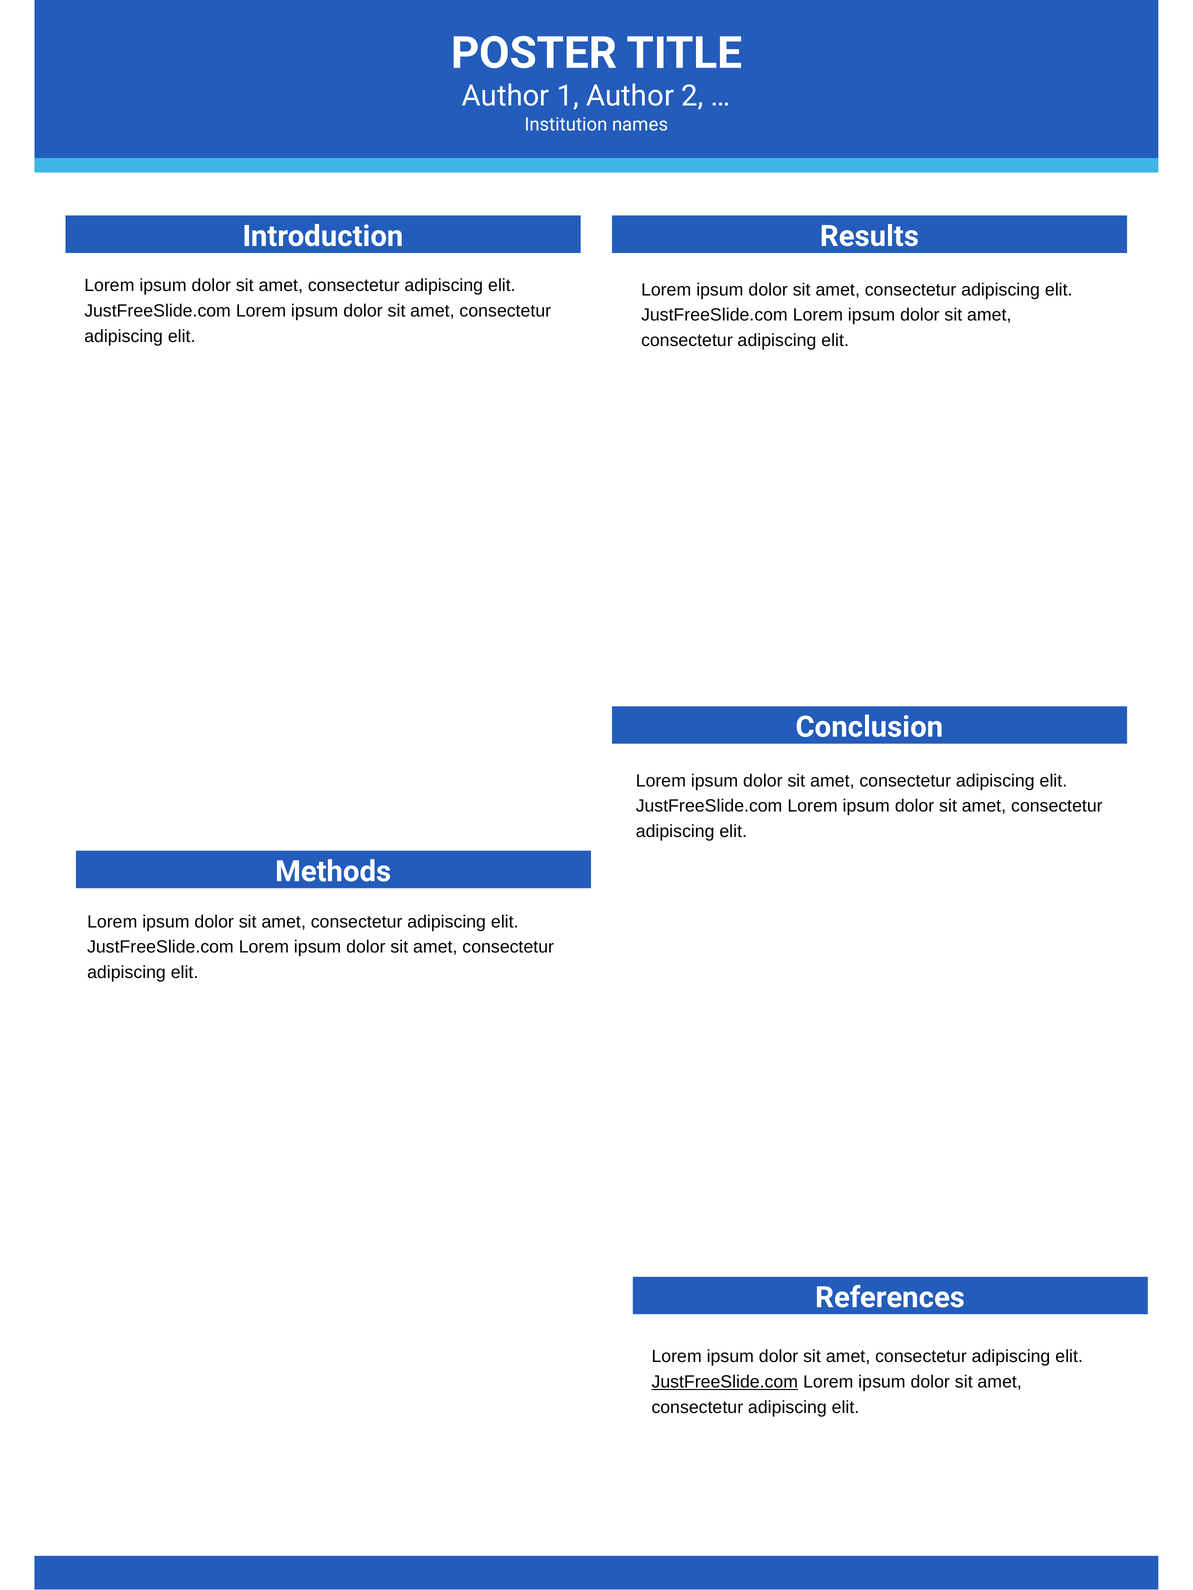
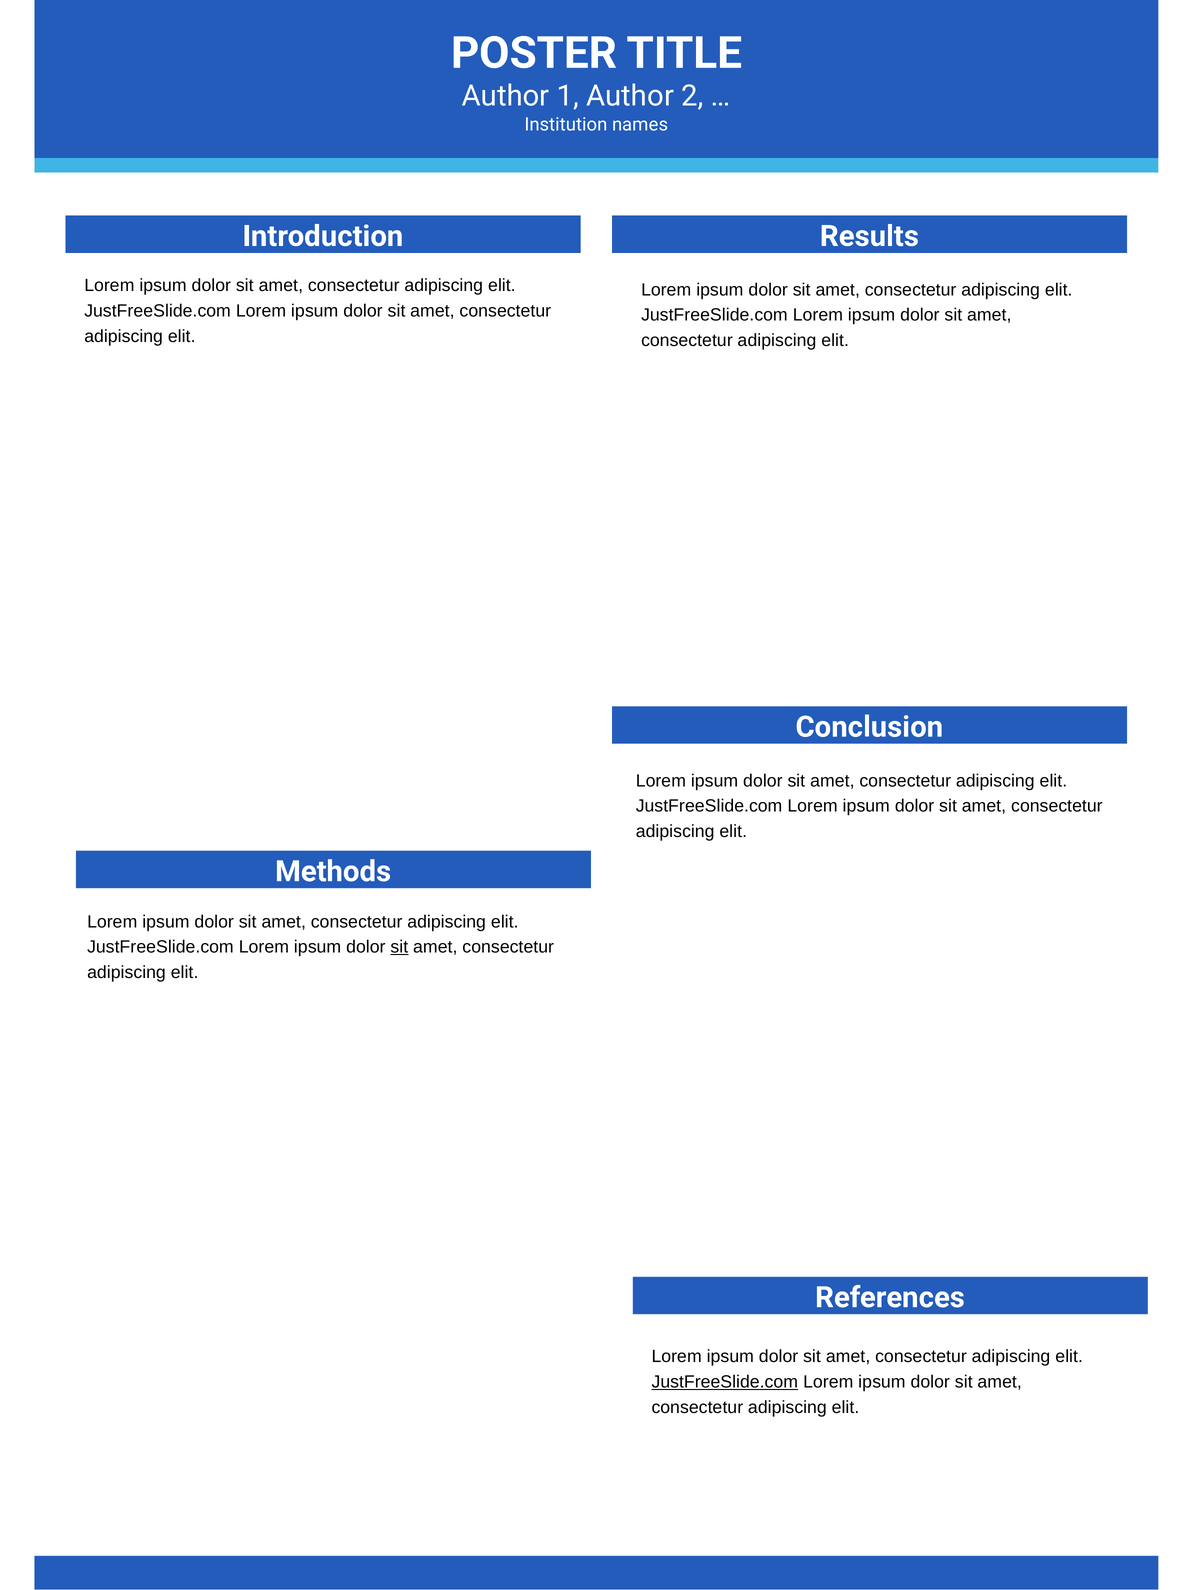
sit at (399, 948) underline: none -> present
